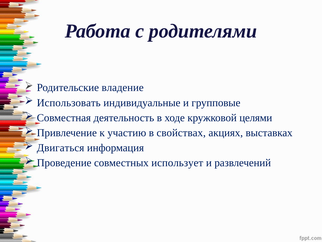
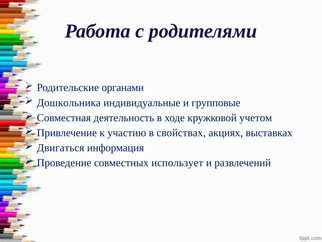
владение: владение -> органами
Использовать: Использовать -> Дошкольника
целями: целями -> учетом
